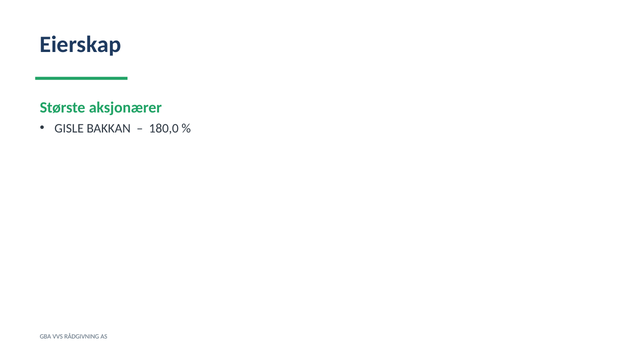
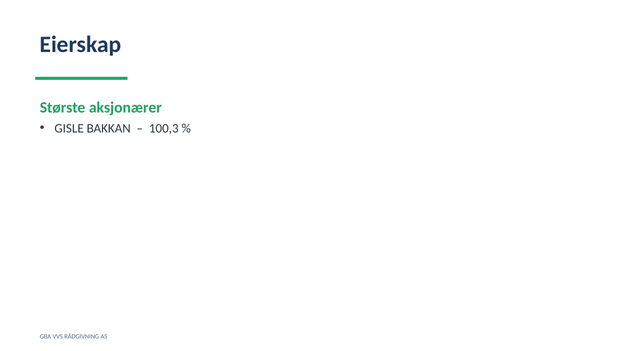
180,0: 180,0 -> 100,3
